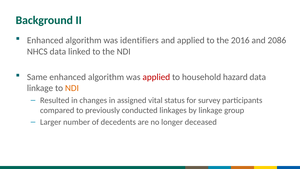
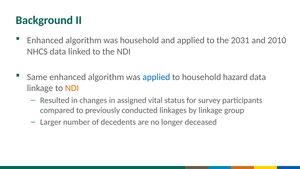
was identifiers: identifiers -> household
2016: 2016 -> 2031
2086: 2086 -> 2010
applied at (156, 77) colour: red -> blue
